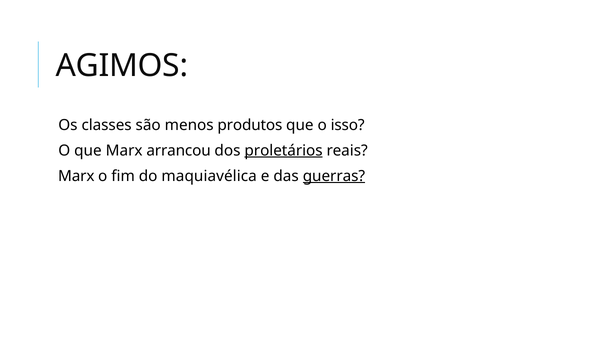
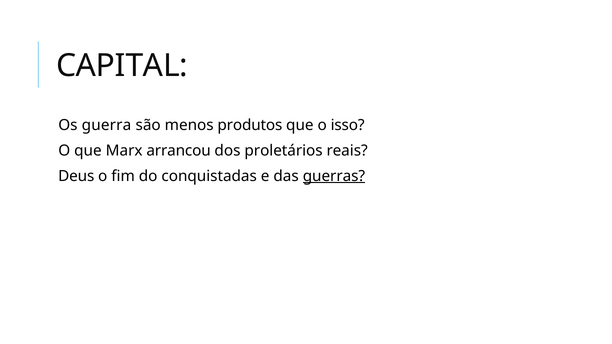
AGIMOS: AGIMOS -> CAPITAL
classes: classes -> guerra
proletários underline: present -> none
Marx at (76, 176): Marx -> Deus
maquiavélica: maquiavélica -> conquistadas
